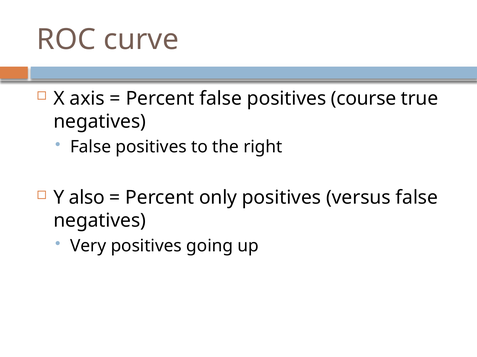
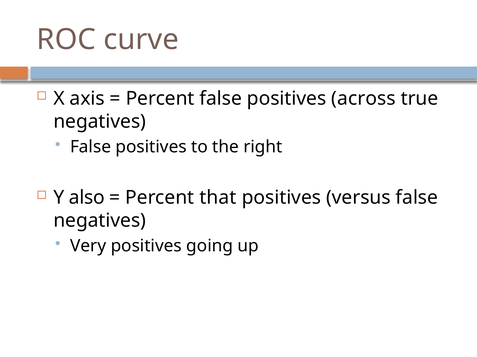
course: course -> across
only: only -> that
